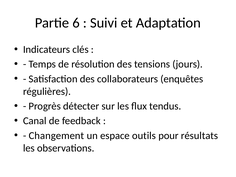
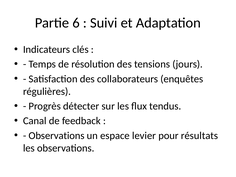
Changement at (56, 136): Changement -> Observations
outils: outils -> levier
